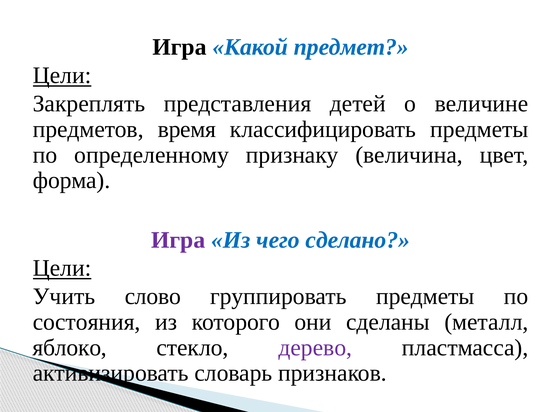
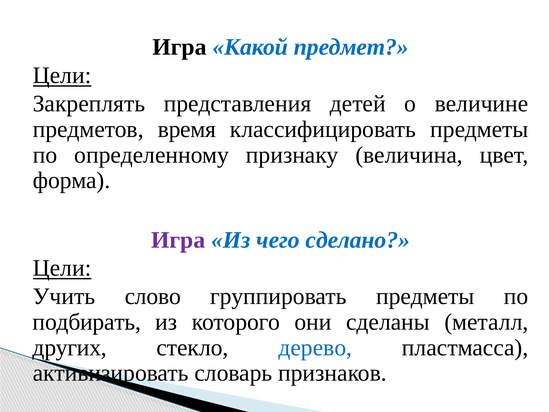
состояния: состояния -> подбирать
яблоко: яблоко -> других
дерево colour: purple -> blue
